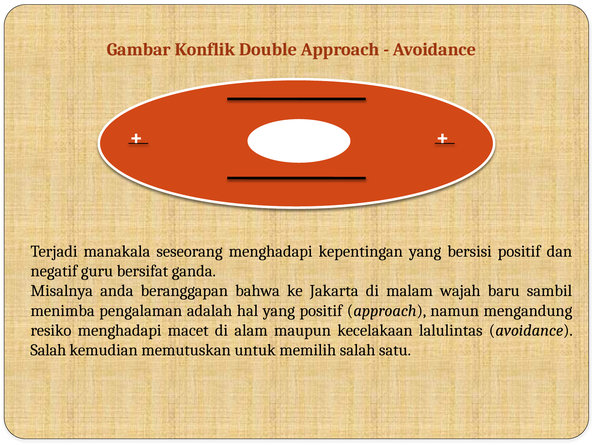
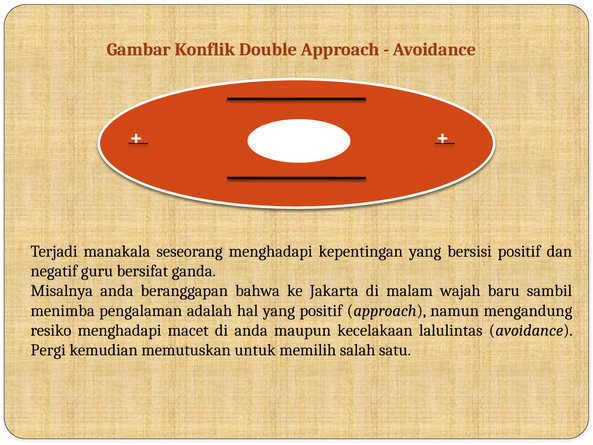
di alam: alam -> anda
Salah at (48, 350): Salah -> Pergi
